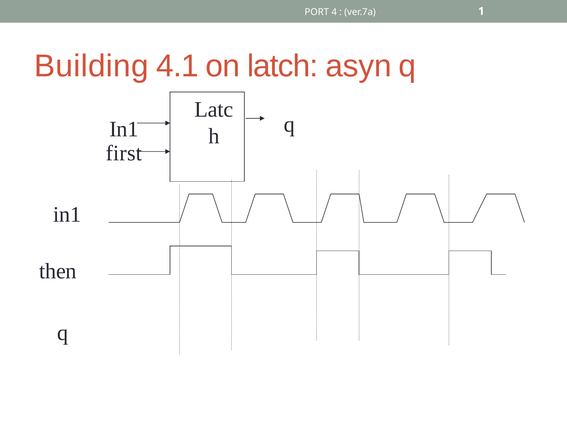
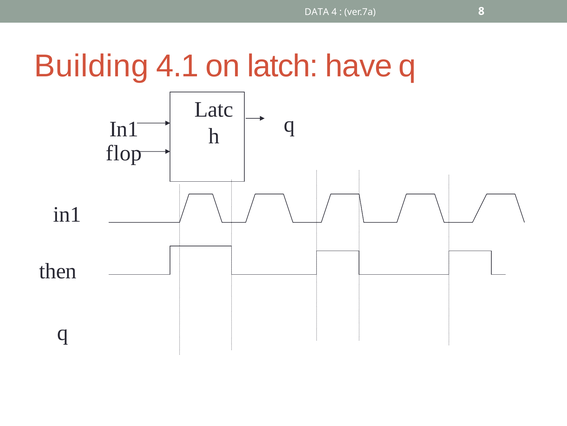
PORT: PORT -> DATA
1: 1 -> 8
asyn: asyn -> have
first: first -> flop
